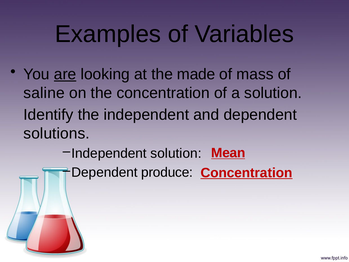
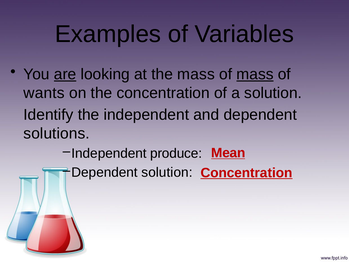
the made: made -> mass
mass at (255, 74) underline: none -> present
saline: saline -> wants
Independent solution: solution -> produce
Dependent produce: produce -> solution
